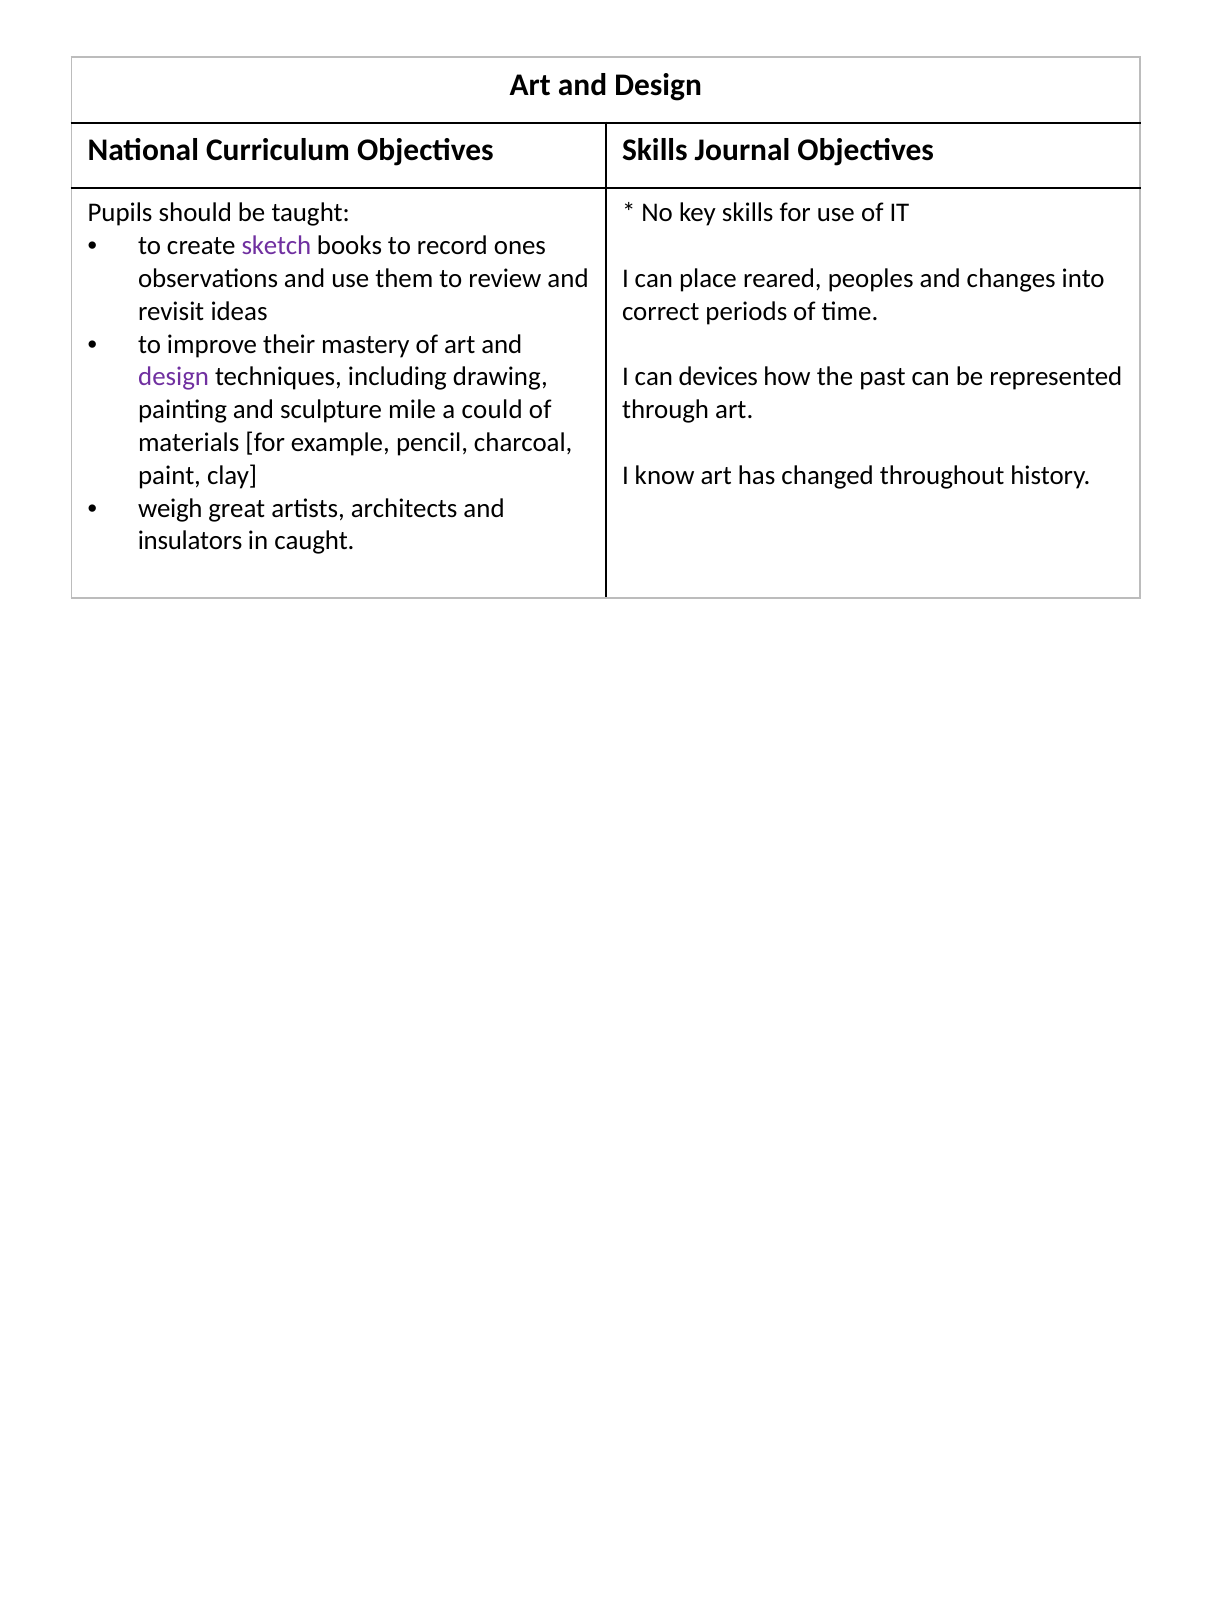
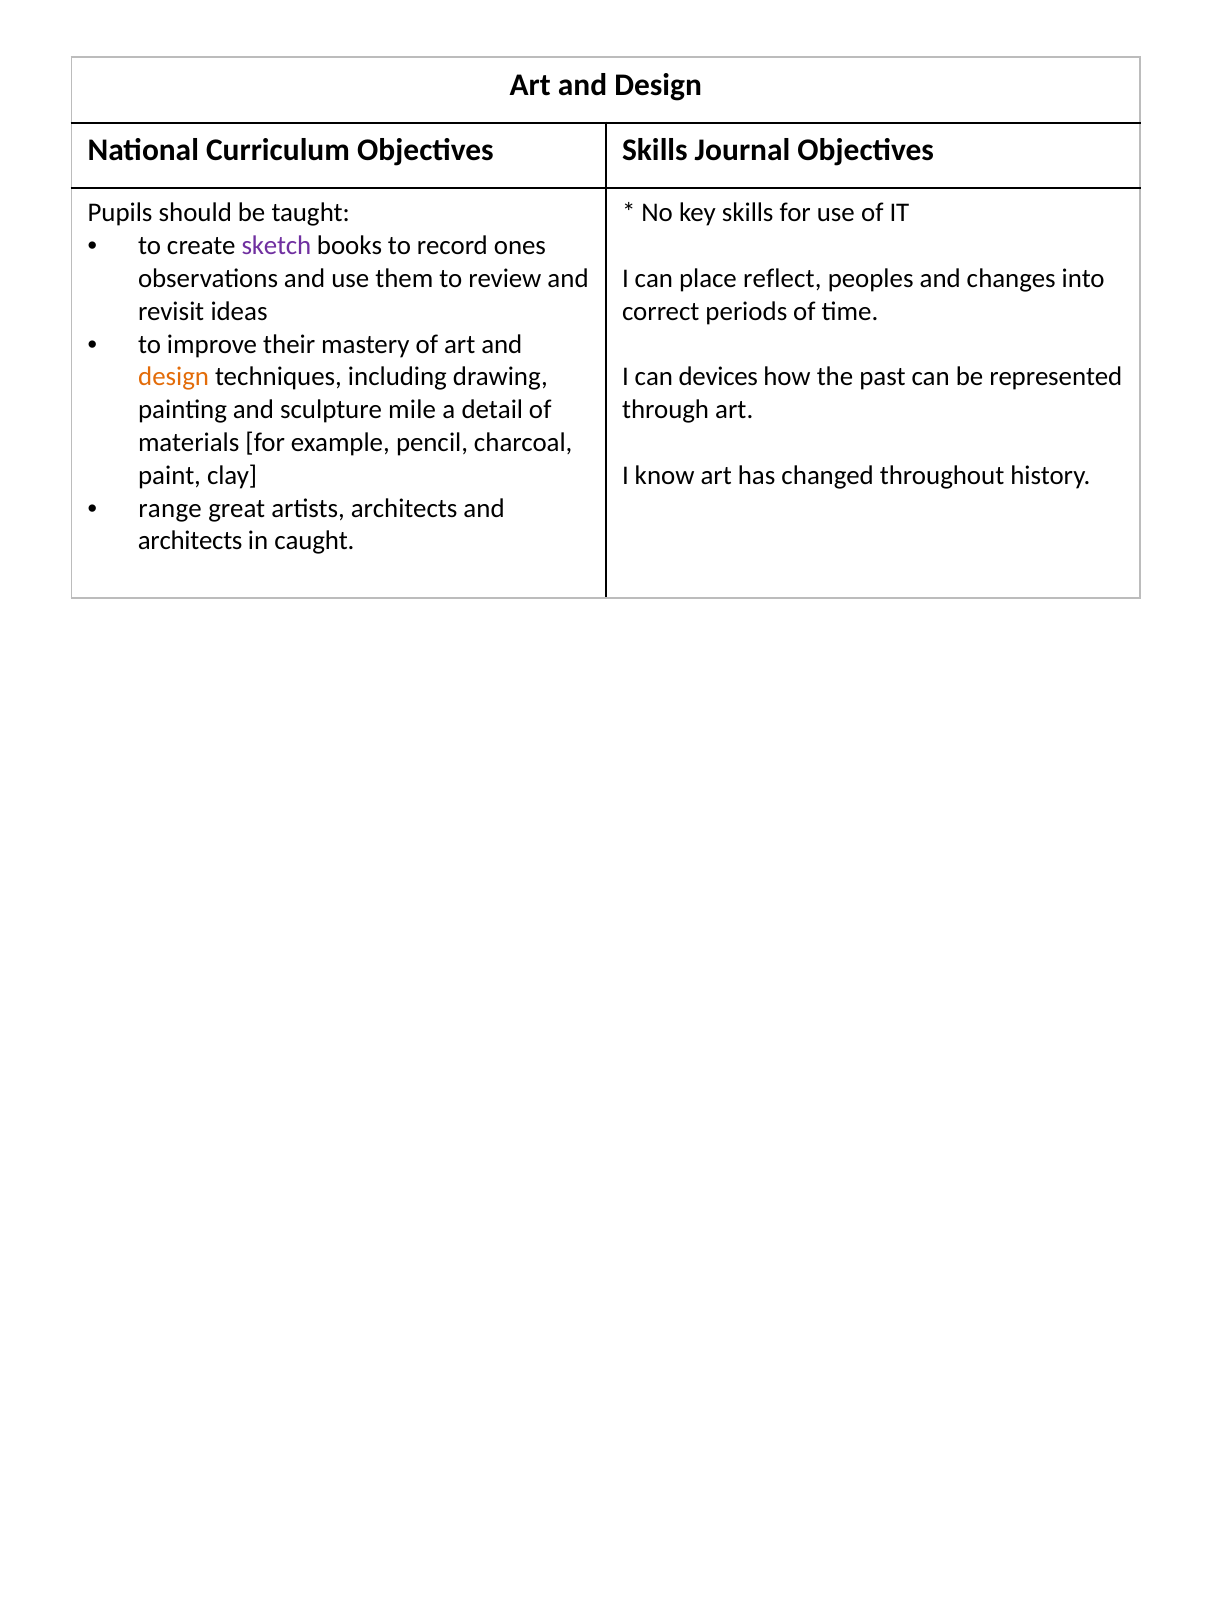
reared: reared -> reflect
design at (174, 377) colour: purple -> orange
could: could -> detail
weigh: weigh -> range
insulators at (190, 541): insulators -> architects
